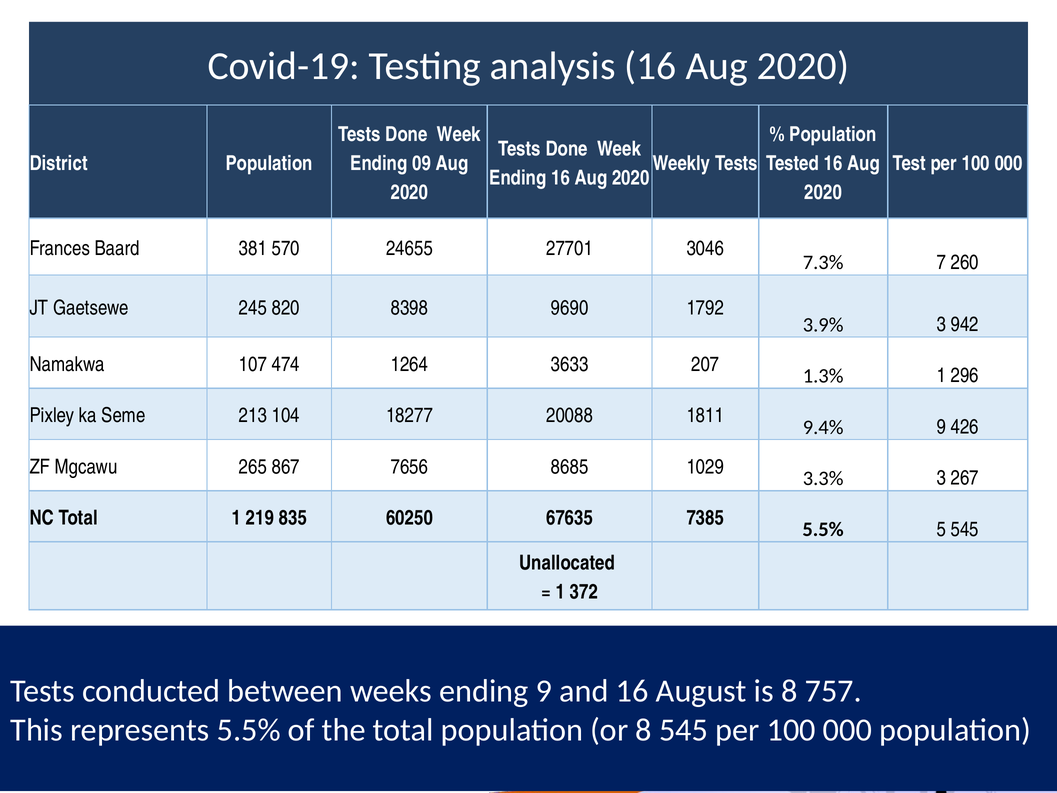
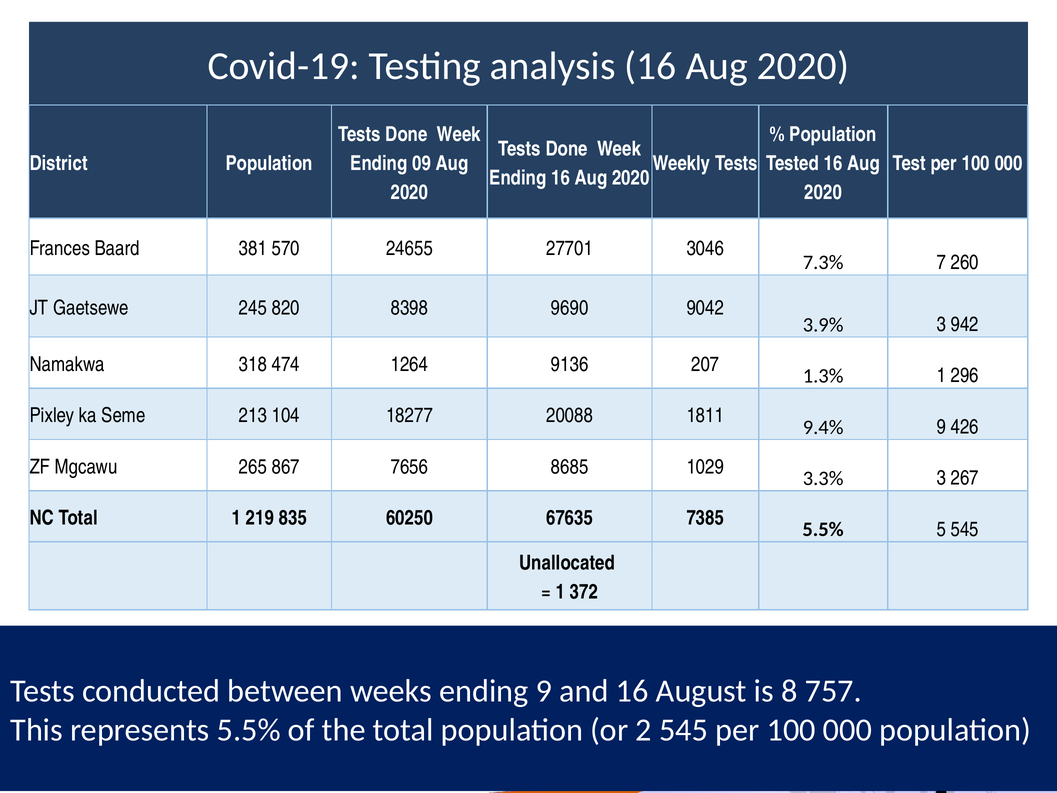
1792: 1792 -> 9042
107: 107 -> 318
3633: 3633 -> 9136
or 8: 8 -> 2
